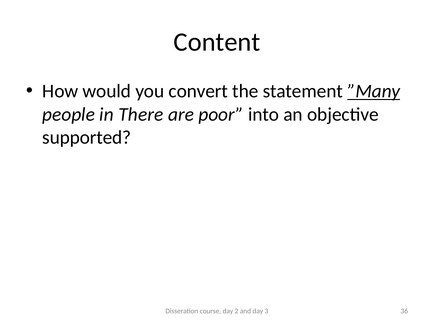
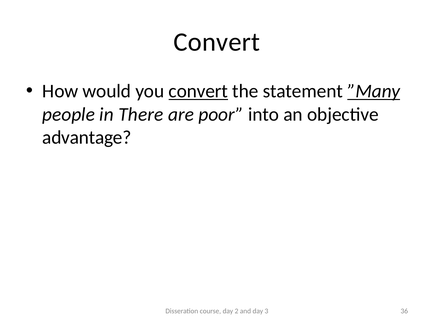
Content at (217, 42): Content -> Convert
convert at (198, 91) underline: none -> present
supported: supported -> advantage
